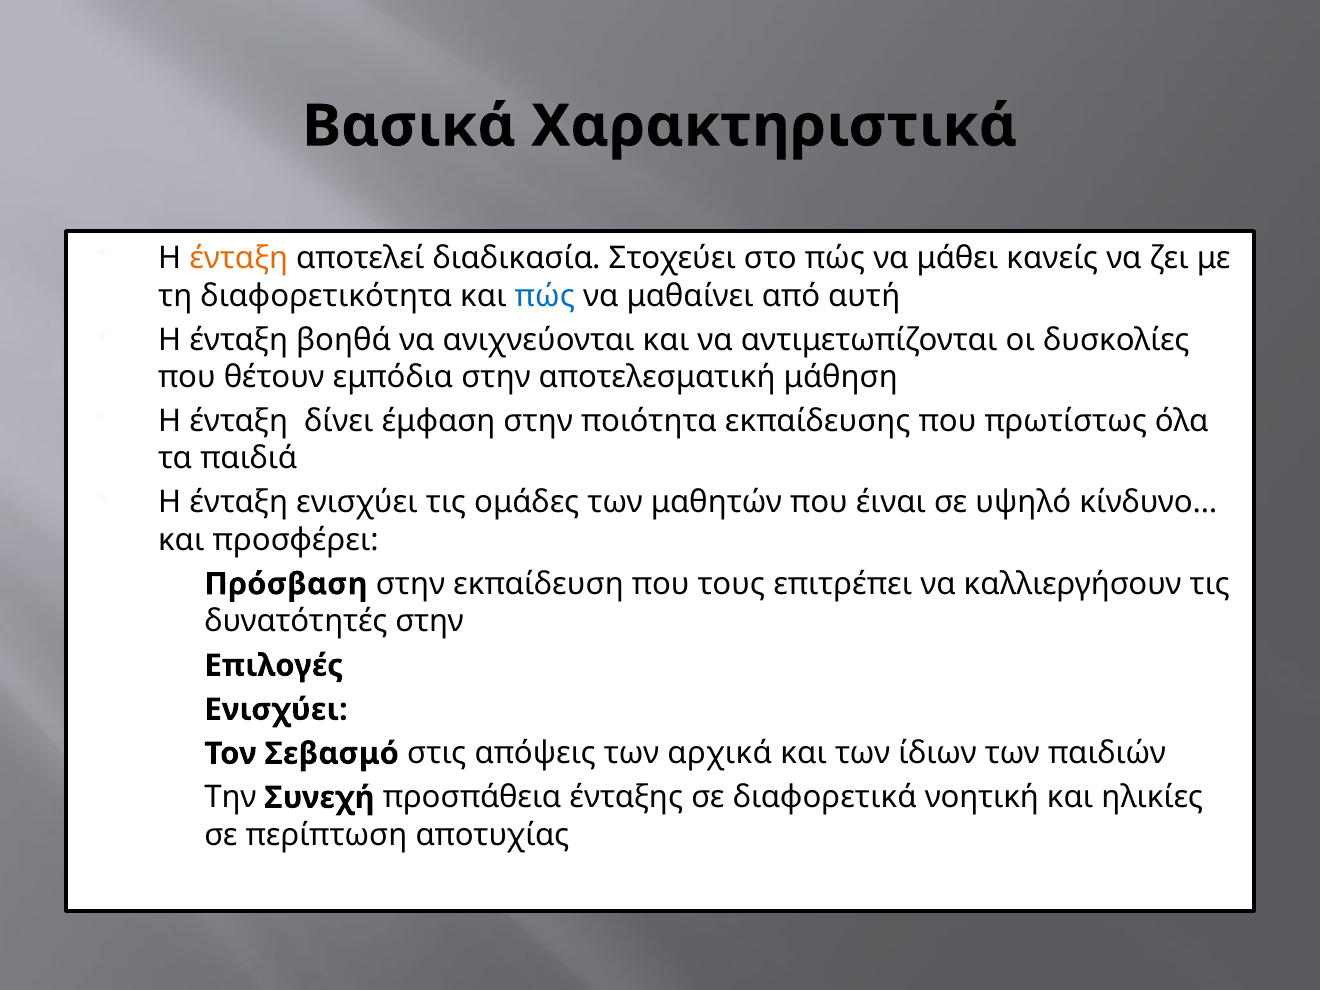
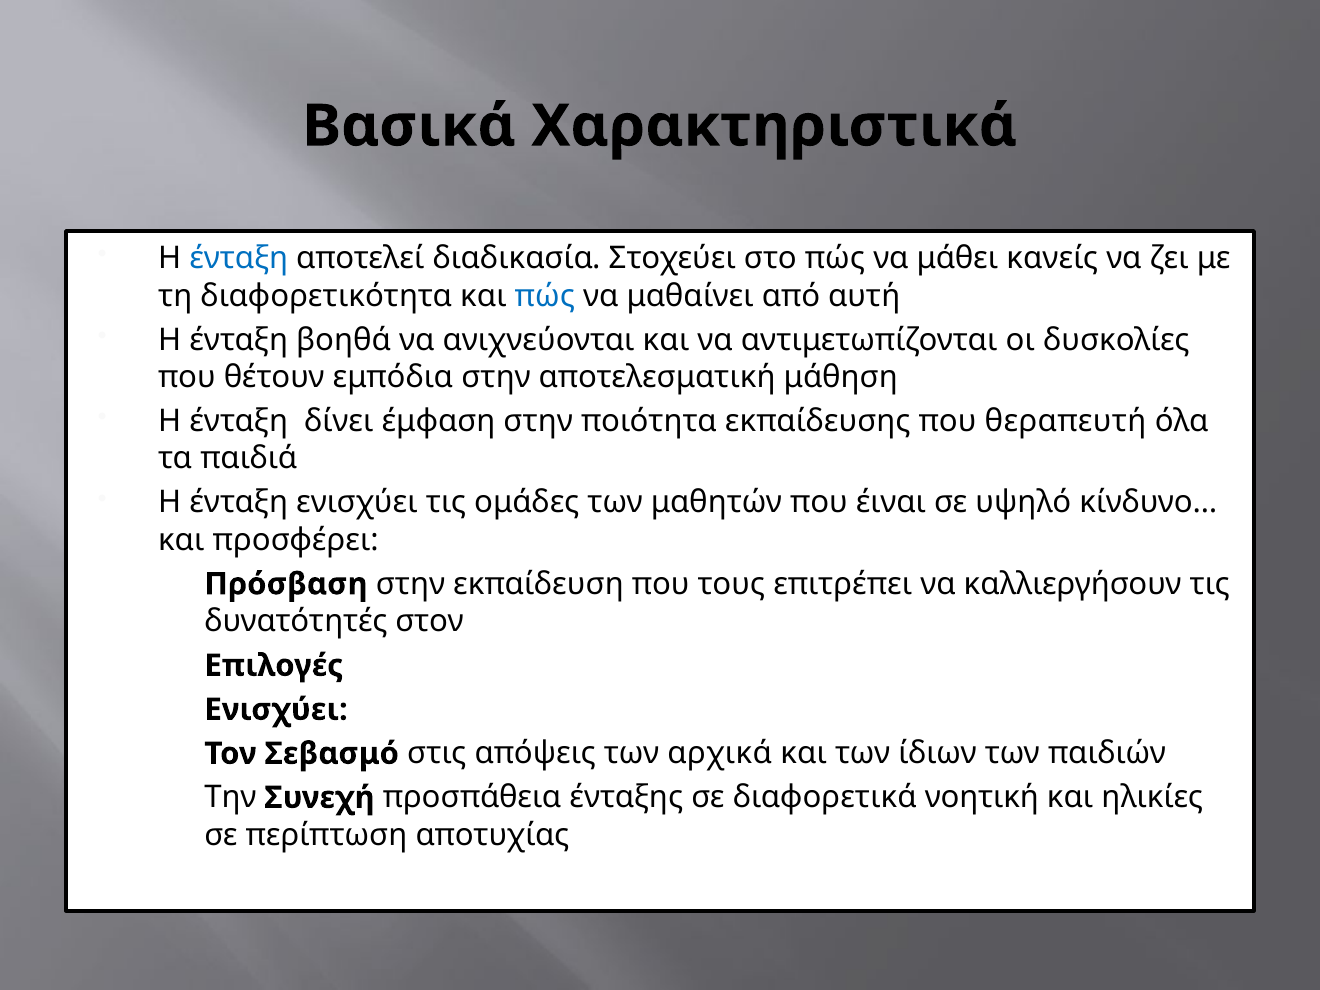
ένταξη at (239, 258) colour: orange -> blue
πρωτίστως: πρωτίστως -> θεραπευτή
δυνατότητές στην: στην -> στον
